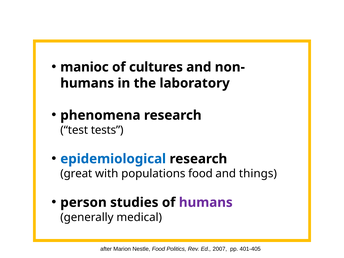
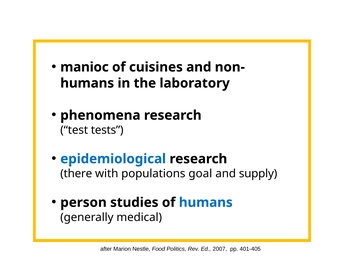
cultures: cultures -> cuisines
great: great -> there
populations food: food -> goal
things: things -> supply
humans at (206, 202) colour: purple -> blue
